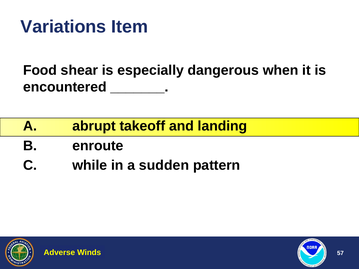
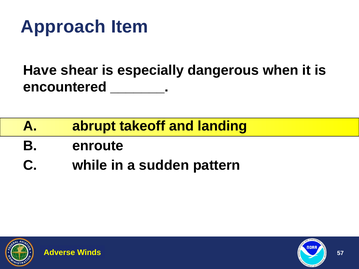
Variations: Variations -> Approach
Food: Food -> Have
